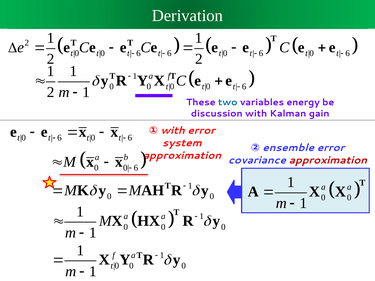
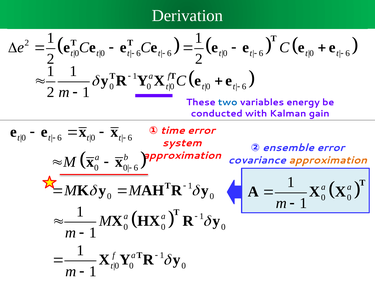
discussion: discussion -> conducted
① with: with -> time
approximation at (328, 160) colour: red -> orange
